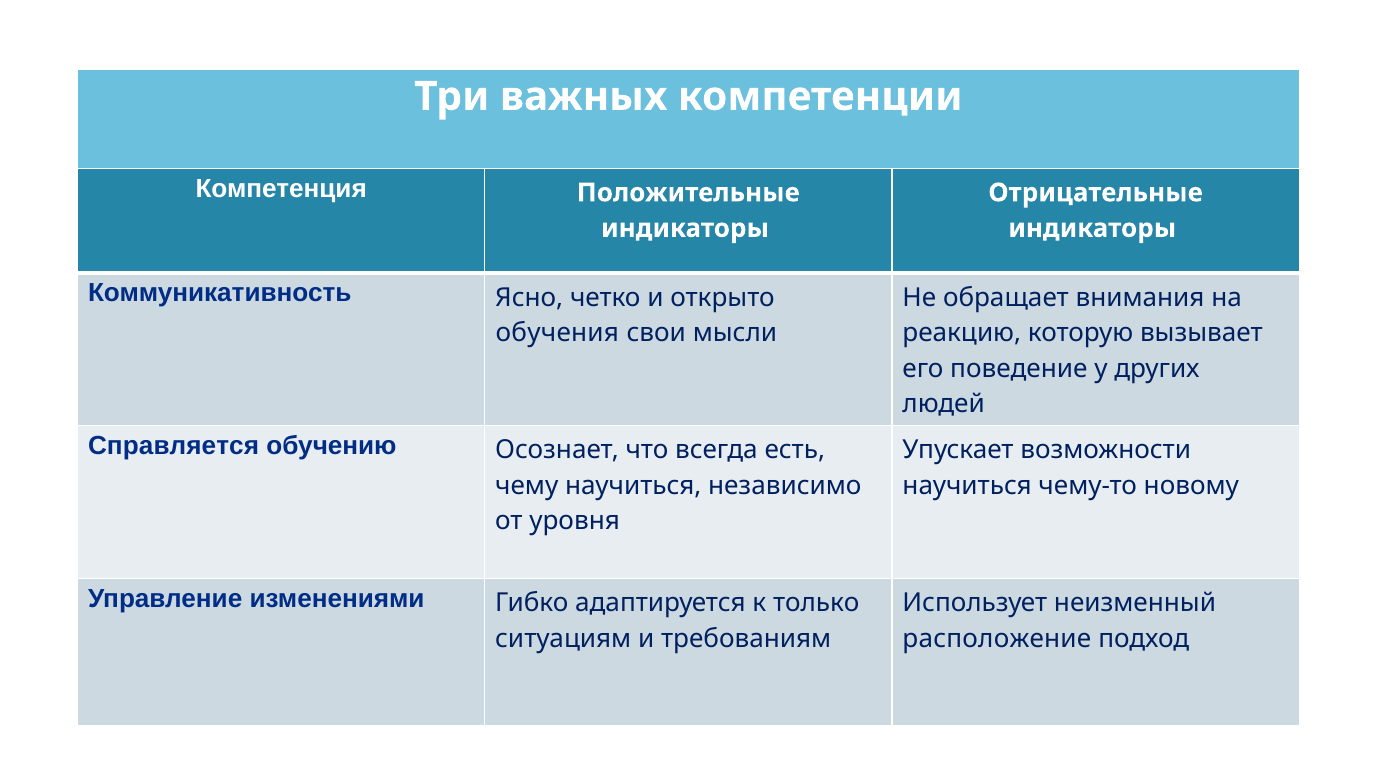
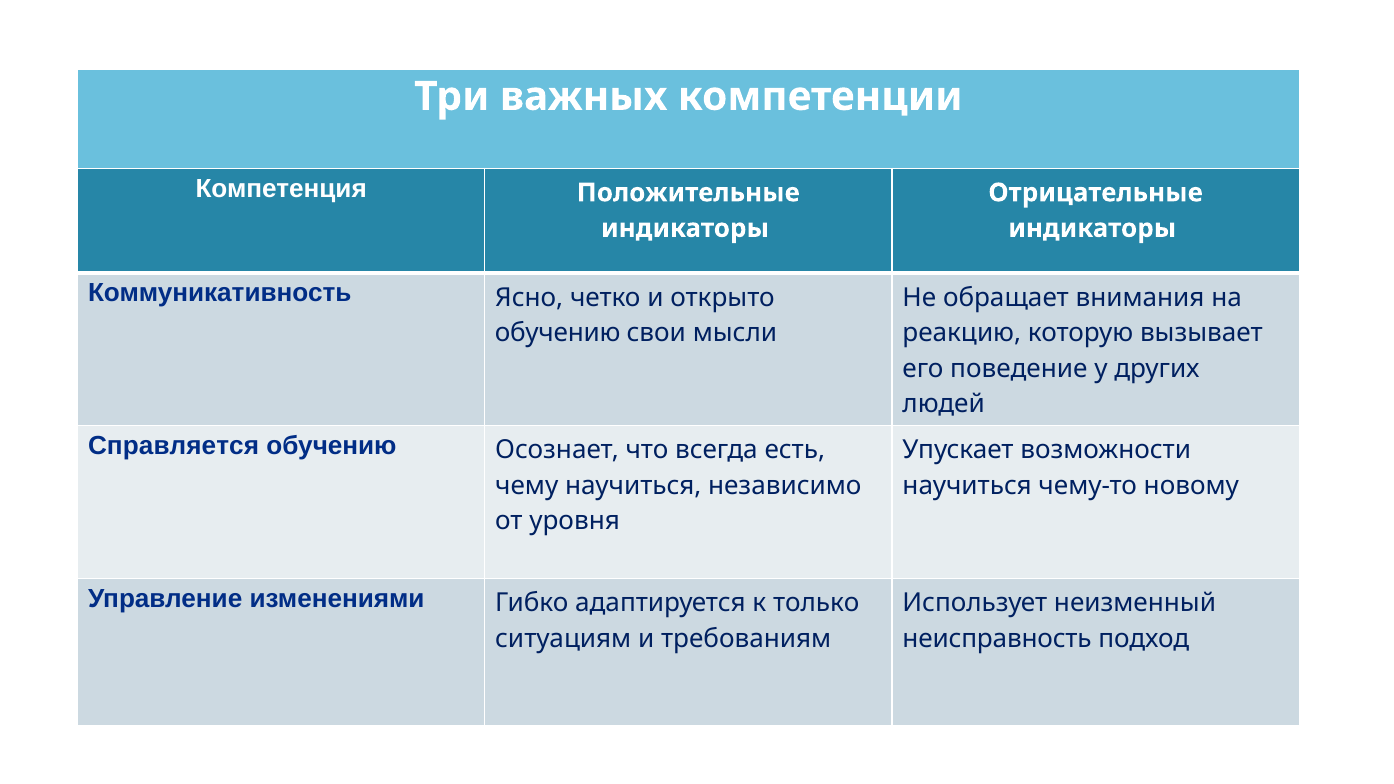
обучения at (557, 333): обучения -> обучению
расположение: расположение -> неисправность
